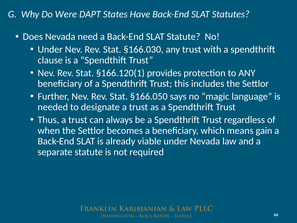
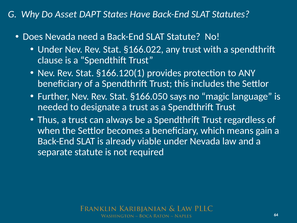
Were: Were -> Asset
§166.030: §166.030 -> §166.022
